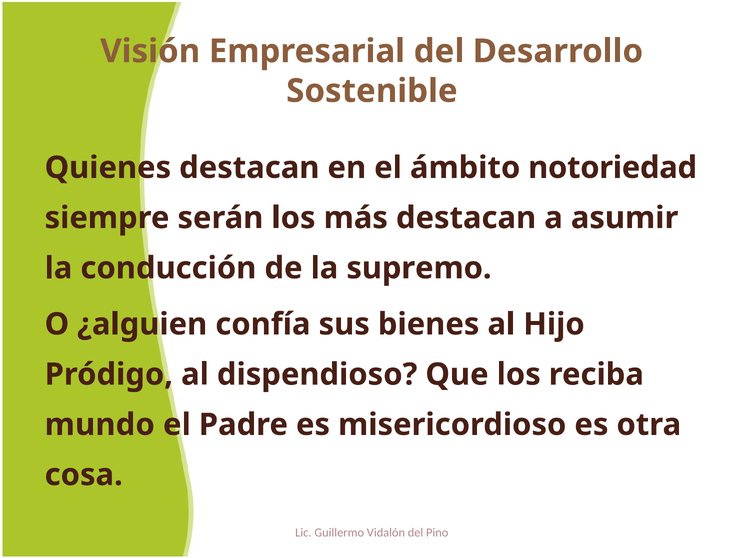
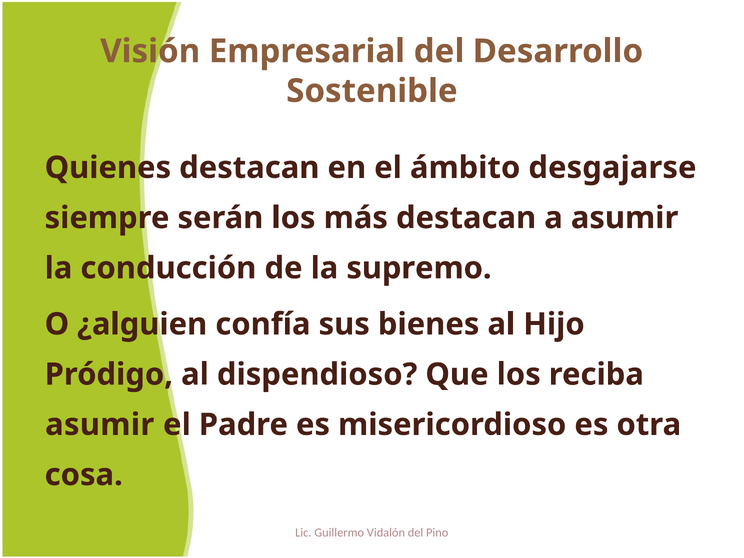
notoriedad: notoriedad -> desgajarse
mundo at (100, 425): mundo -> asumir
